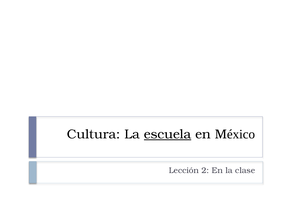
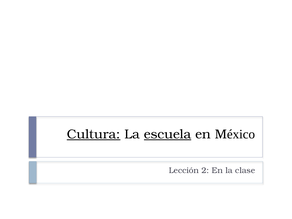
Cultura underline: none -> present
